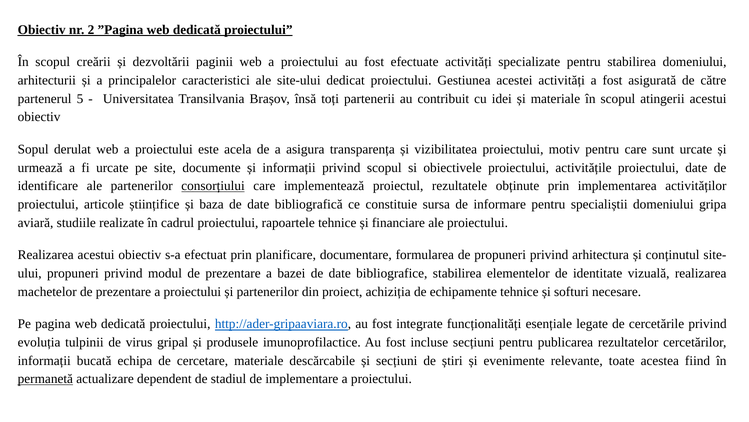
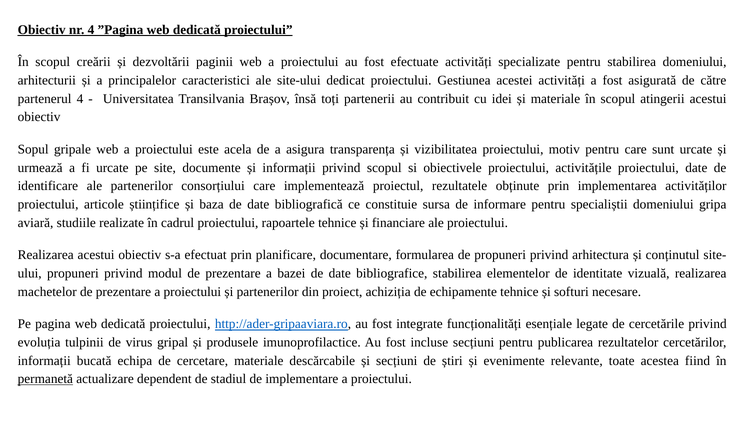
nr 2: 2 -> 4
partenerul 5: 5 -> 4
derulat: derulat -> gripale
consorțiului underline: present -> none
